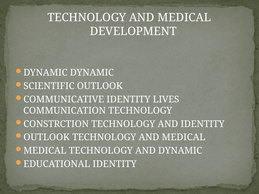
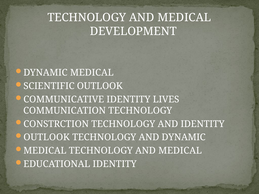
DYNAMIC DYNAMIC: DYNAMIC -> MEDICAL
MEDICAL at (184, 137): MEDICAL -> DYNAMIC
MEDICAL TECHNOLOGY AND DYNAMIC: DYNAMIC -> MEDICAL
